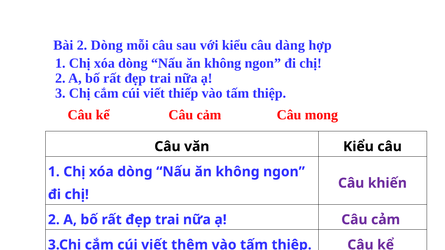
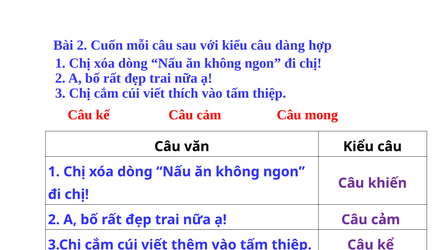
2 Dòng: Dòng -> Cuốn
thiếp: thiếp -> thích
